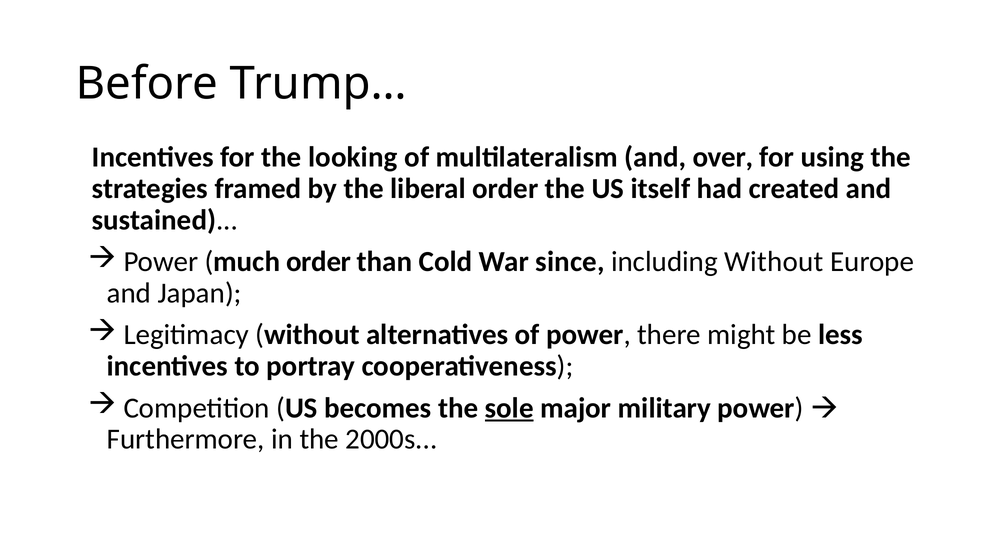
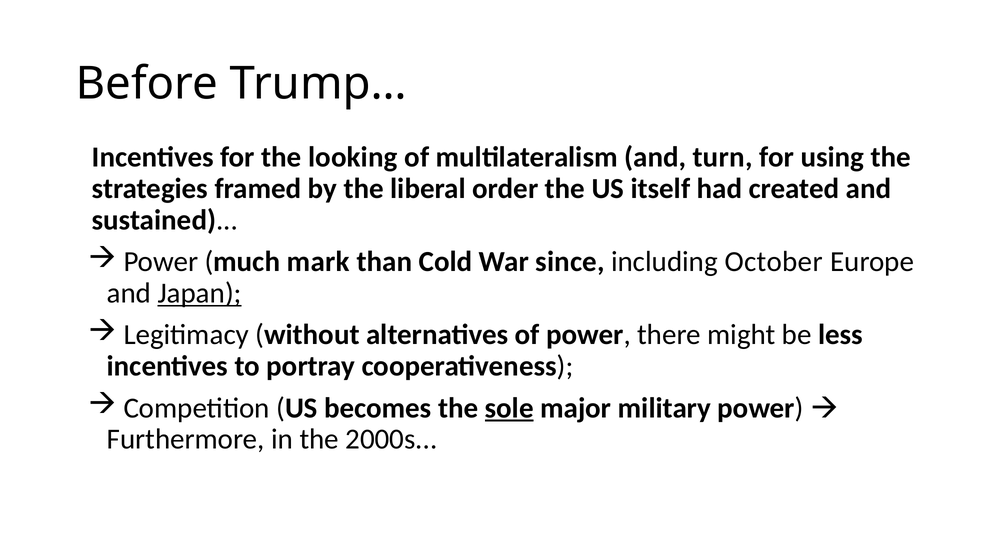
over: over -> turn
much order: order -> mark
including Without: Without -> October
Japan underline: none -> present
